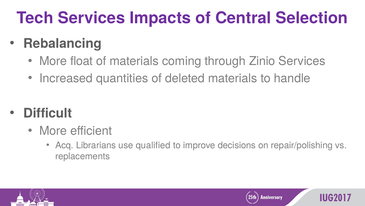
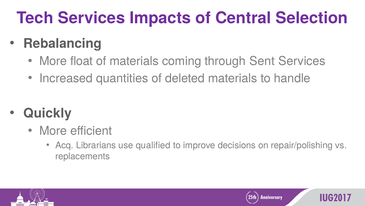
Zinio: Zinio -> Sent
Difficult: Difficult -> Quickly
